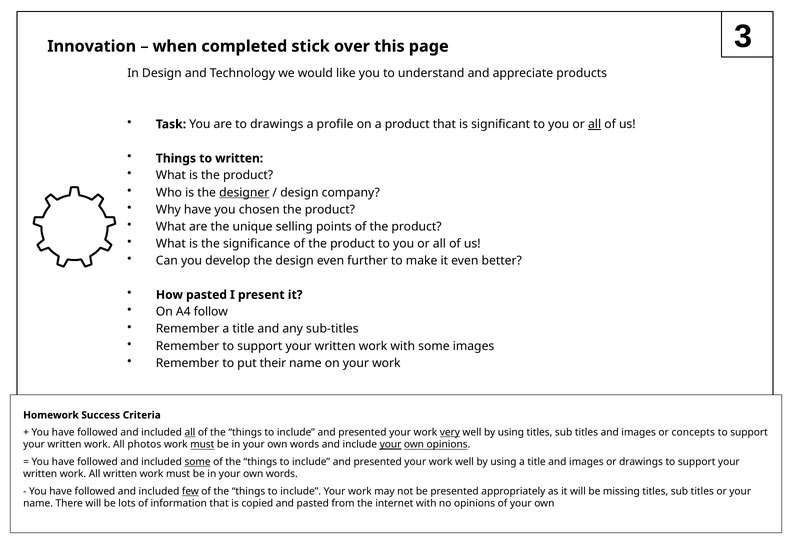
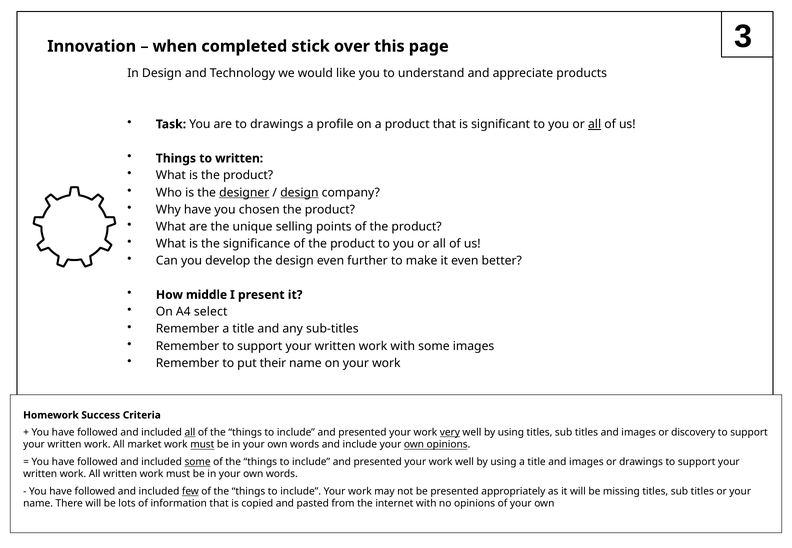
design at (299, 193) underline: none -> present
How pasted: pasted -> middle
follow: follow -> select
concepts: concepts -> discovery
photos: photos -> market
your at (391, 445) underline: present -> none
